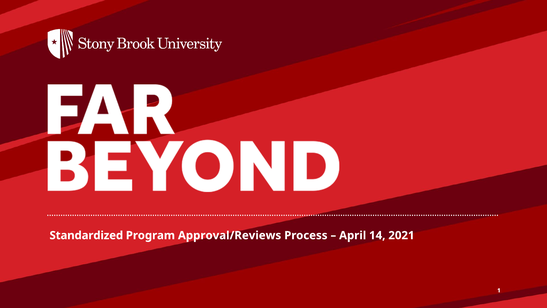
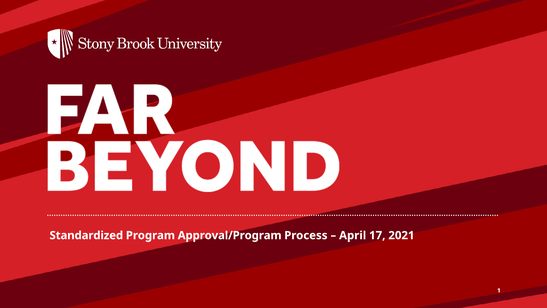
Approval/Reviews: Approval/Reviews -> Approval/Program
14: 14 -> 17
